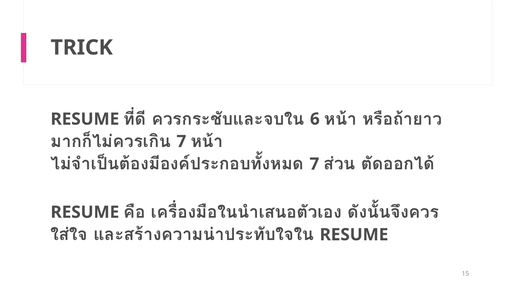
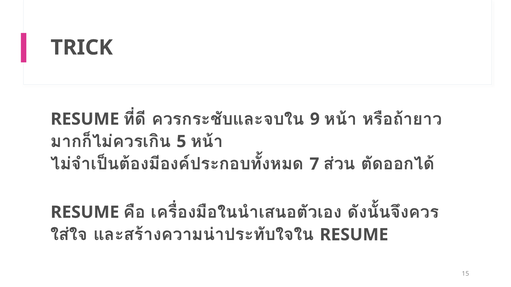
6: 6 -> 9
7 at (181, 142): 7 -> 5
